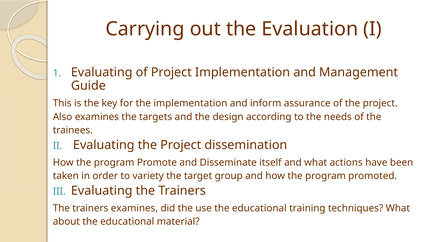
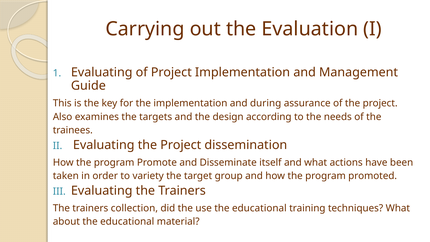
inform: inform -> during
trainers examines: examines -> collection
